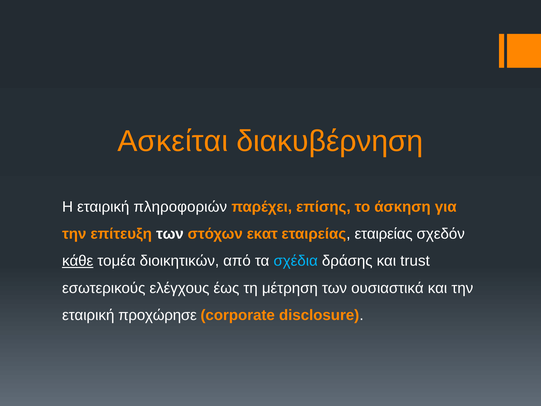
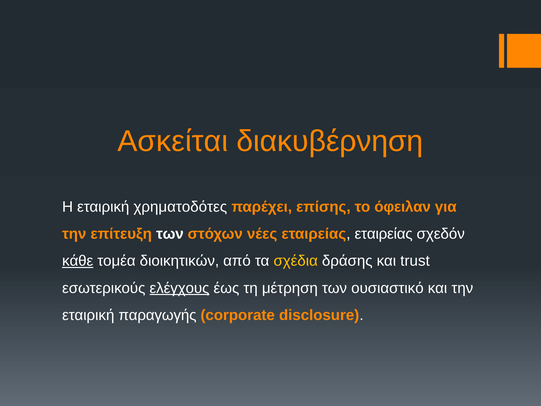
πληροφοριών: πληροφοριών -> χρηματοδότες
άσκηση: άσκηση -> όφειλαν
εκατ: εκατ -> νέες
σχέδια colour: light blue -> yellow
ελέγχους underline: none -> present
ουσιαστικά: ουσιαστικά -> ουσιαστικό
προχώρησε: προχώρησε -> παραγωγής
